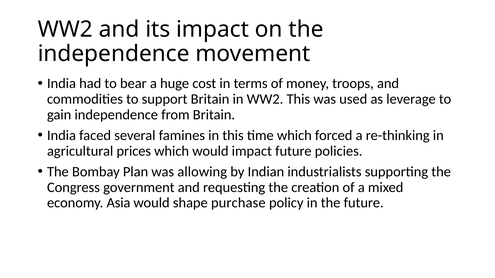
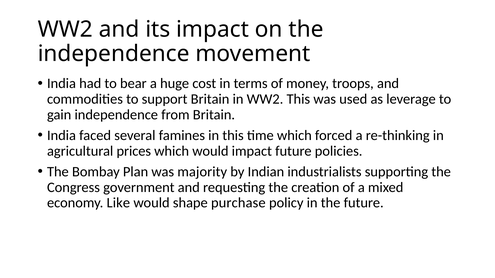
allowing: allowing -> majority
Asia: Asia -> Like
